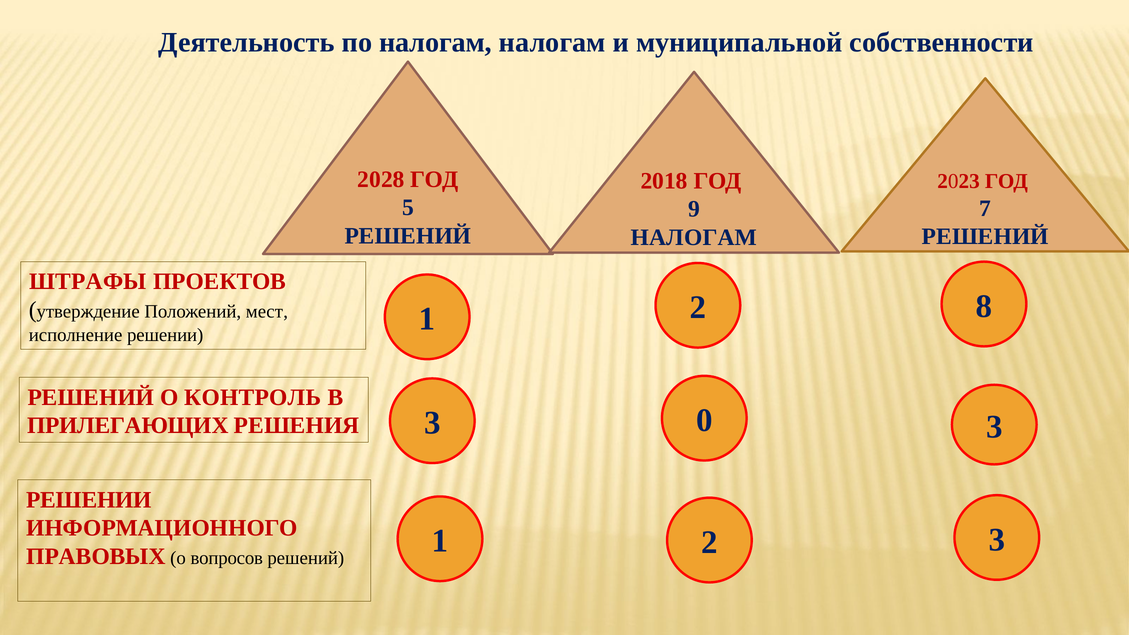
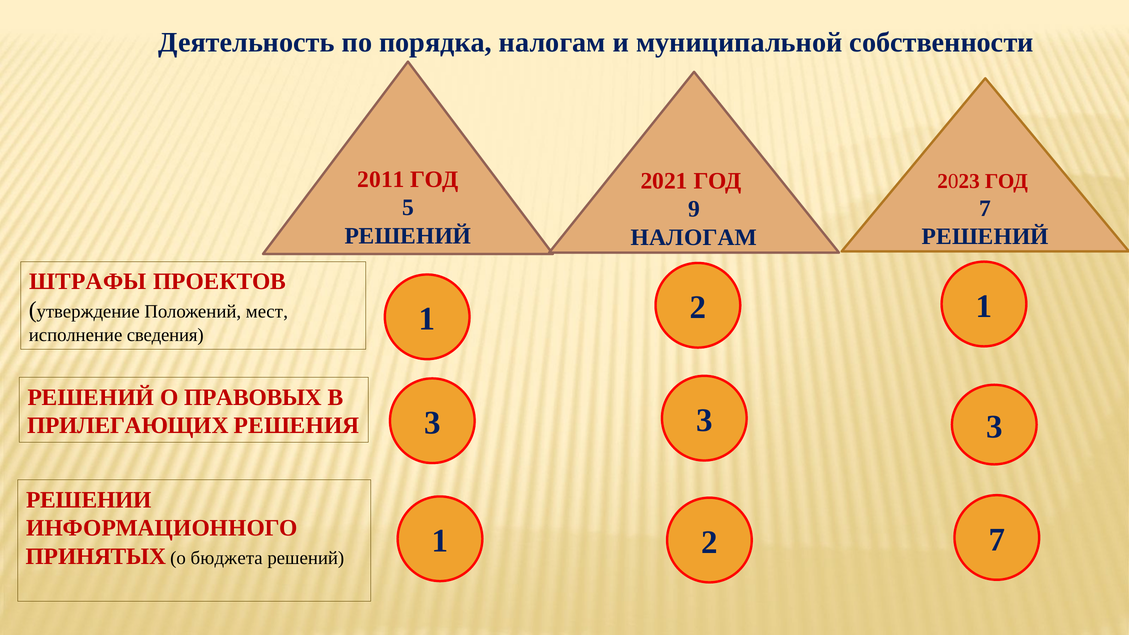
по налогам: налогам -> порядка
2028: 2028 -> 2011
2018: 2018 -> 2021
2 8: 8 -> 1
исполнение решении: решении -> сведения
КОНТРОЛЬ: КОНТРОЛЬ -> ПРАВОВЫХ
0 at (704, 420): 0 -> 3
2 3: 3 -> 7
ПРАВОВЫХ: ПРАВОВЫХ -> ПРИНЯТЫХ
вопросов: вопросов -> бюджета
